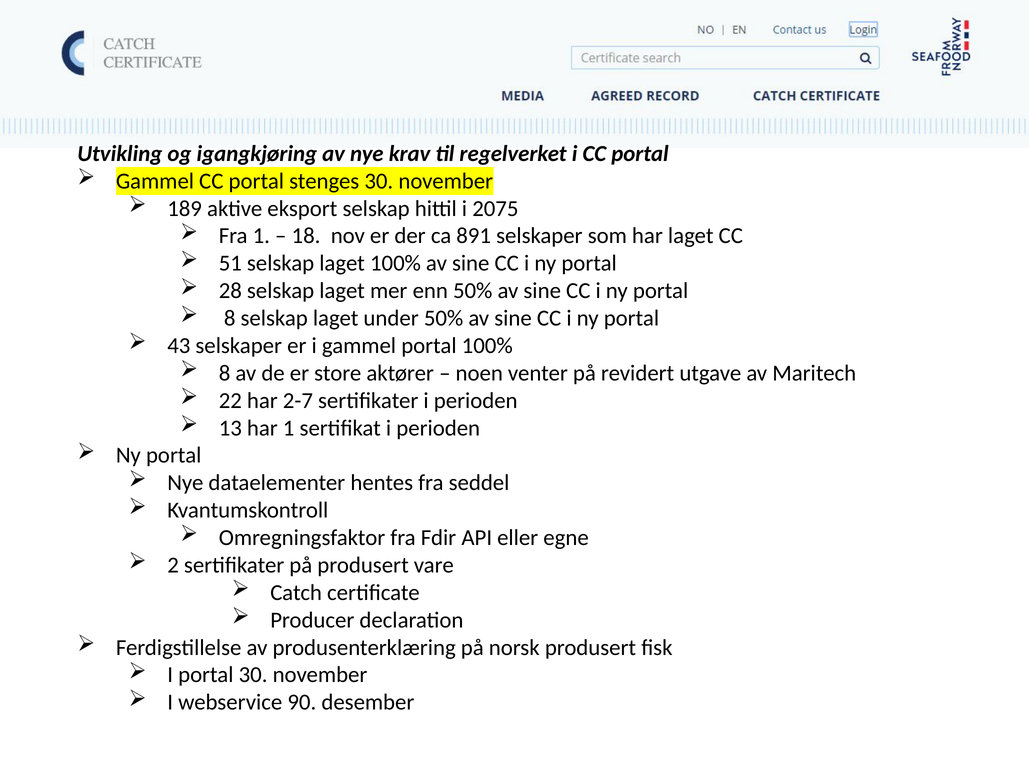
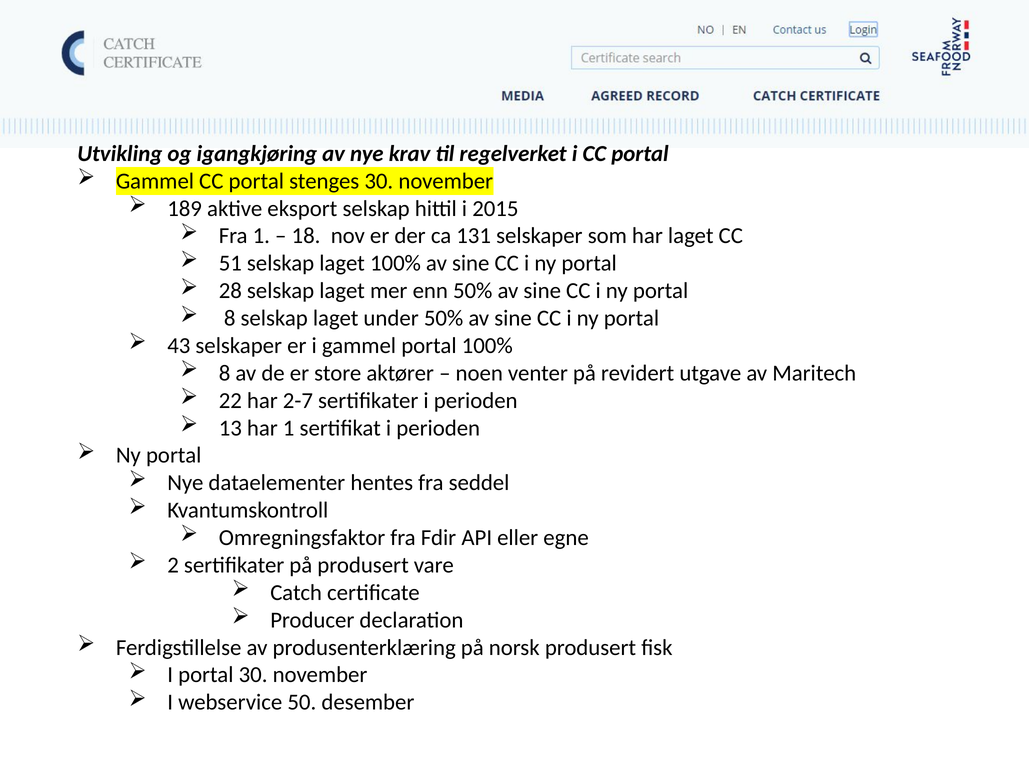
2075: 2075 -> 2015
891: 891 -> 131
90: 90 -> 50
